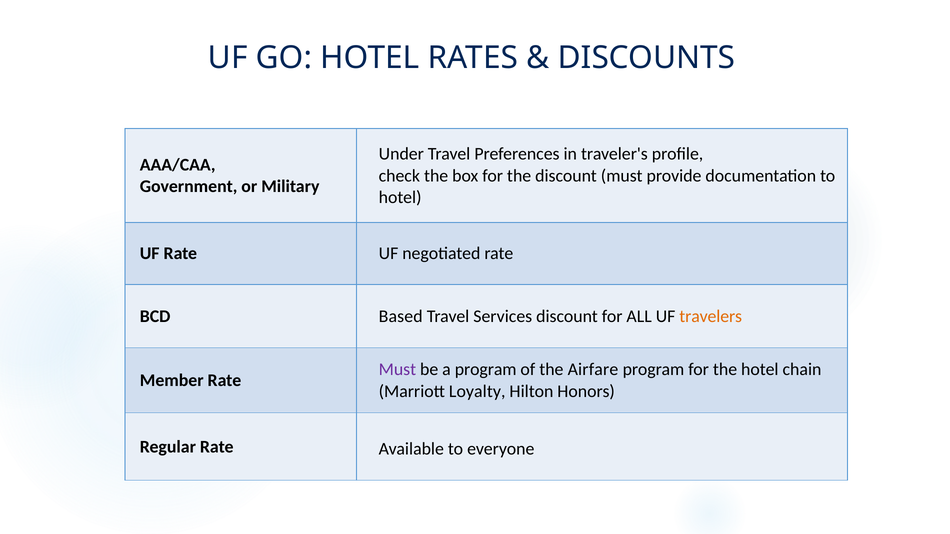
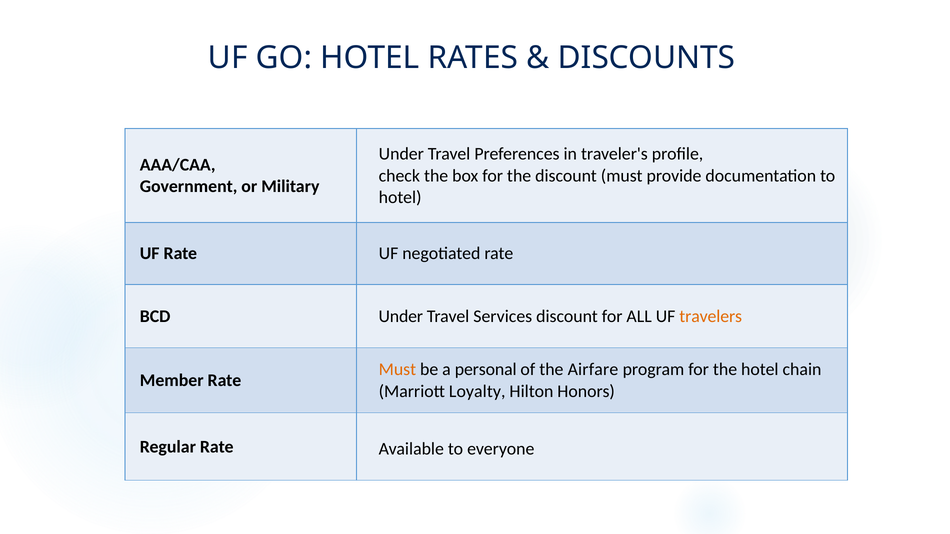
BCD Based: Based -> Under
Must at (397, 370) colour: purple -> orange
a program: program -> personal
